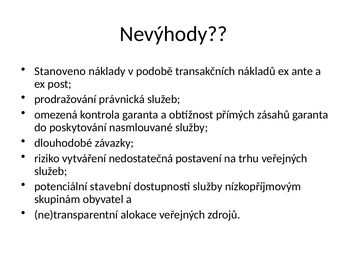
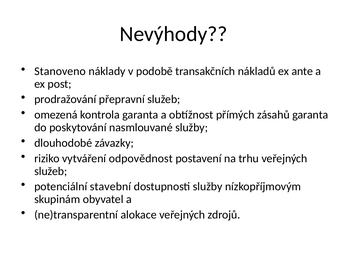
právnická: právnická -> přepravní
nedostatečná: nedostatečná -> odpovědnost
